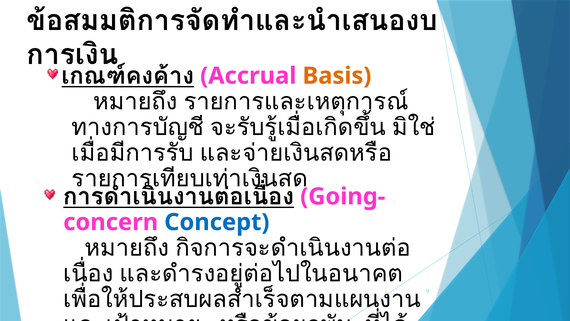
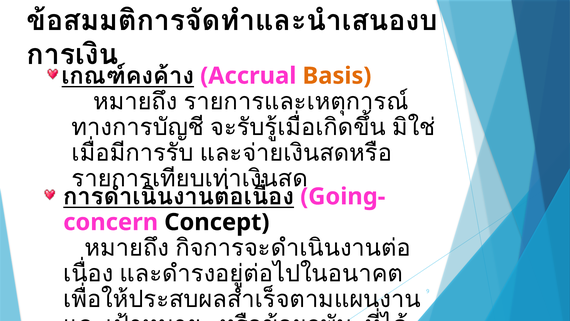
Concept colour: blue -> black
